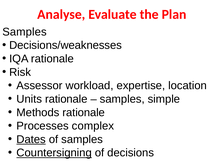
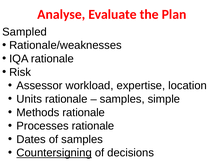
Samples at (25, 32): Samples -> Sampled
Decisions/weaknesses: Decisions/weaknesses -> Rationale/weaknesses
Processes complex: complex -> rationale
Dates underline: present -> none
